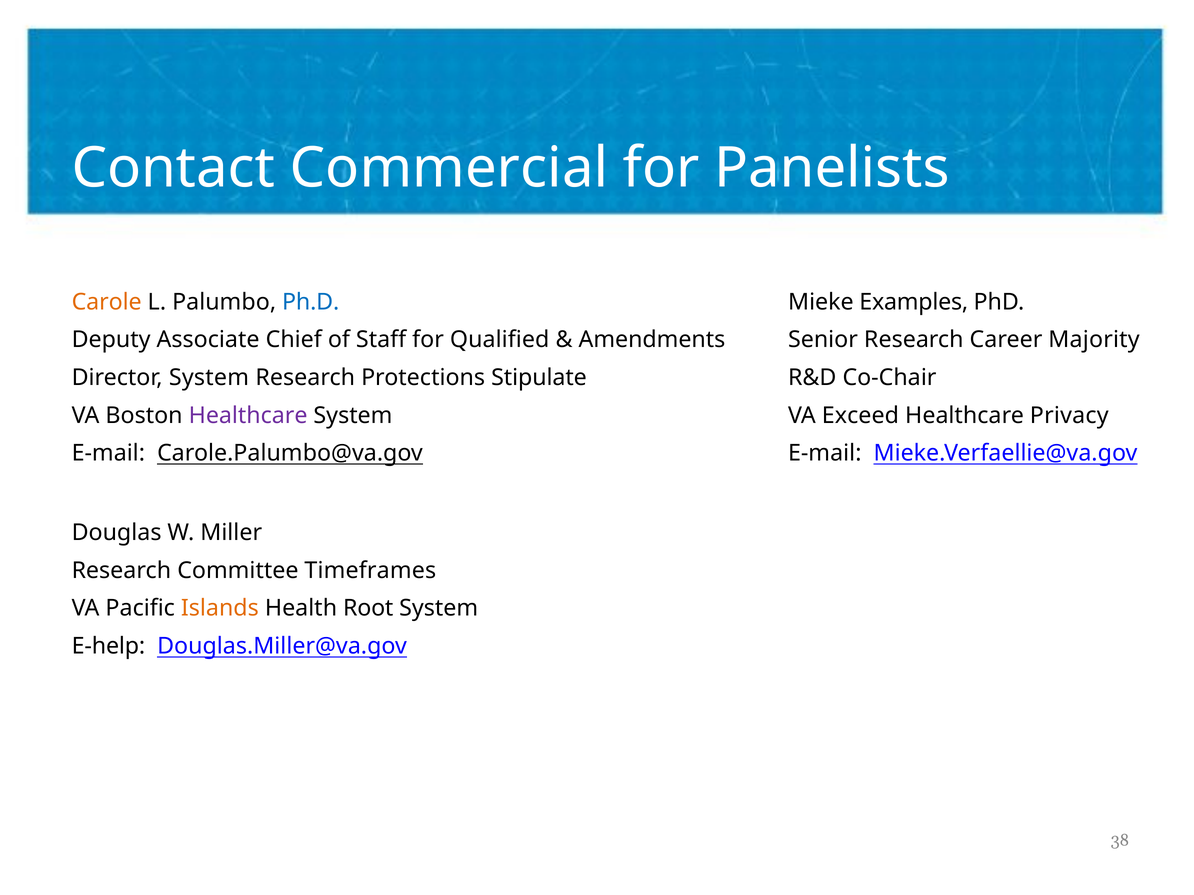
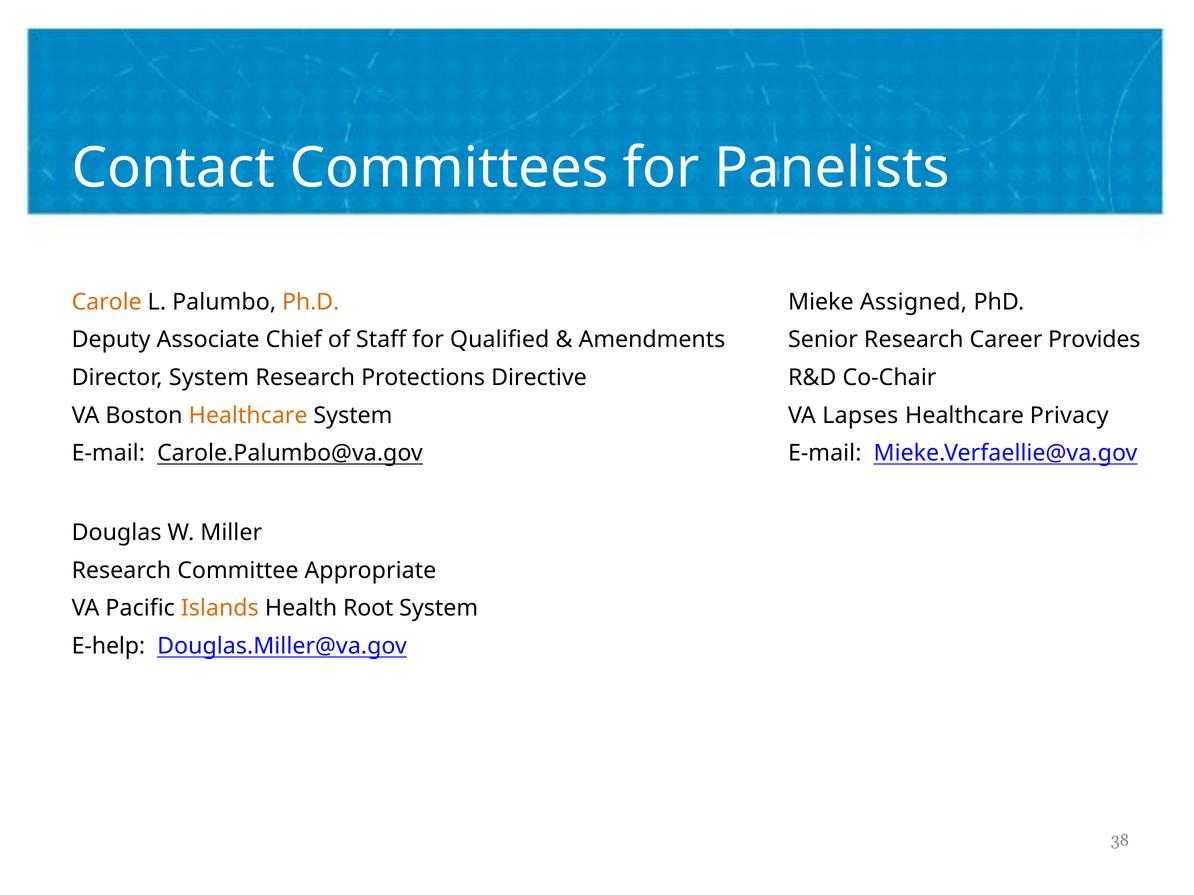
Commercial: Commercial -> Committees
Ph.D colour: blue -> orange
Examples: Examples -> Assigned
Majority: Majority -> Provides
Stipulate: Stipulate -> Directive
Healthcare at (248, 416) colour: purple -> orange
Exceed: Exceed -> Lapses
Timeframes: Timeframes -> Appropriate
